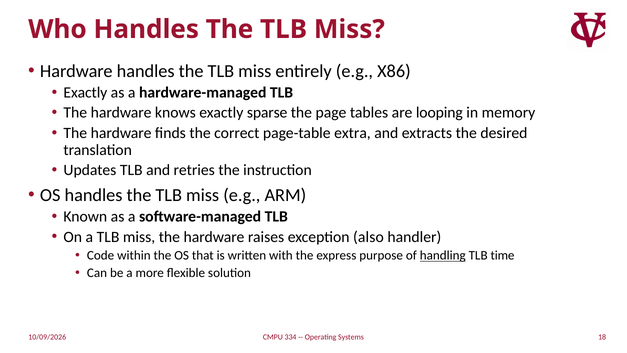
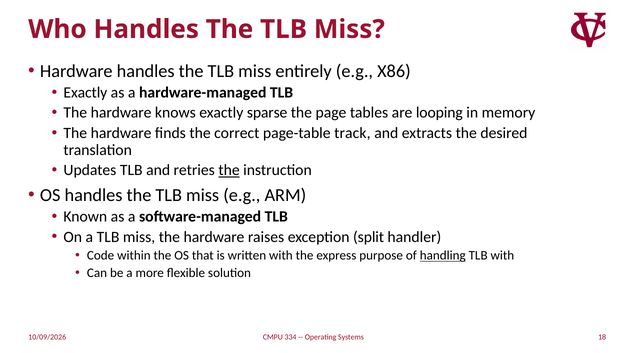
extra: extra -> track
the at (229, 170) underline: none -> present
also: also -> split
TLB time: time -> with
